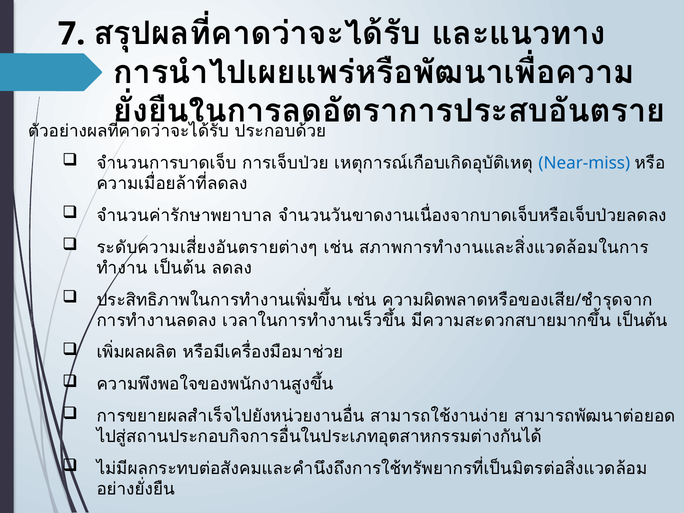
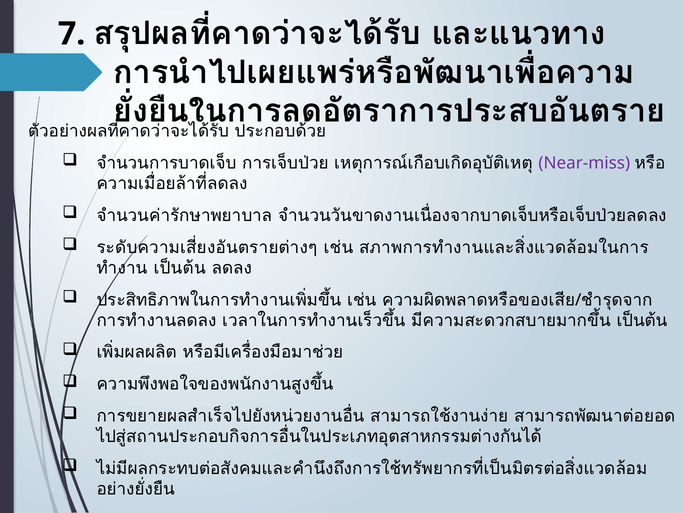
Near-miss colour: blue -> purple
